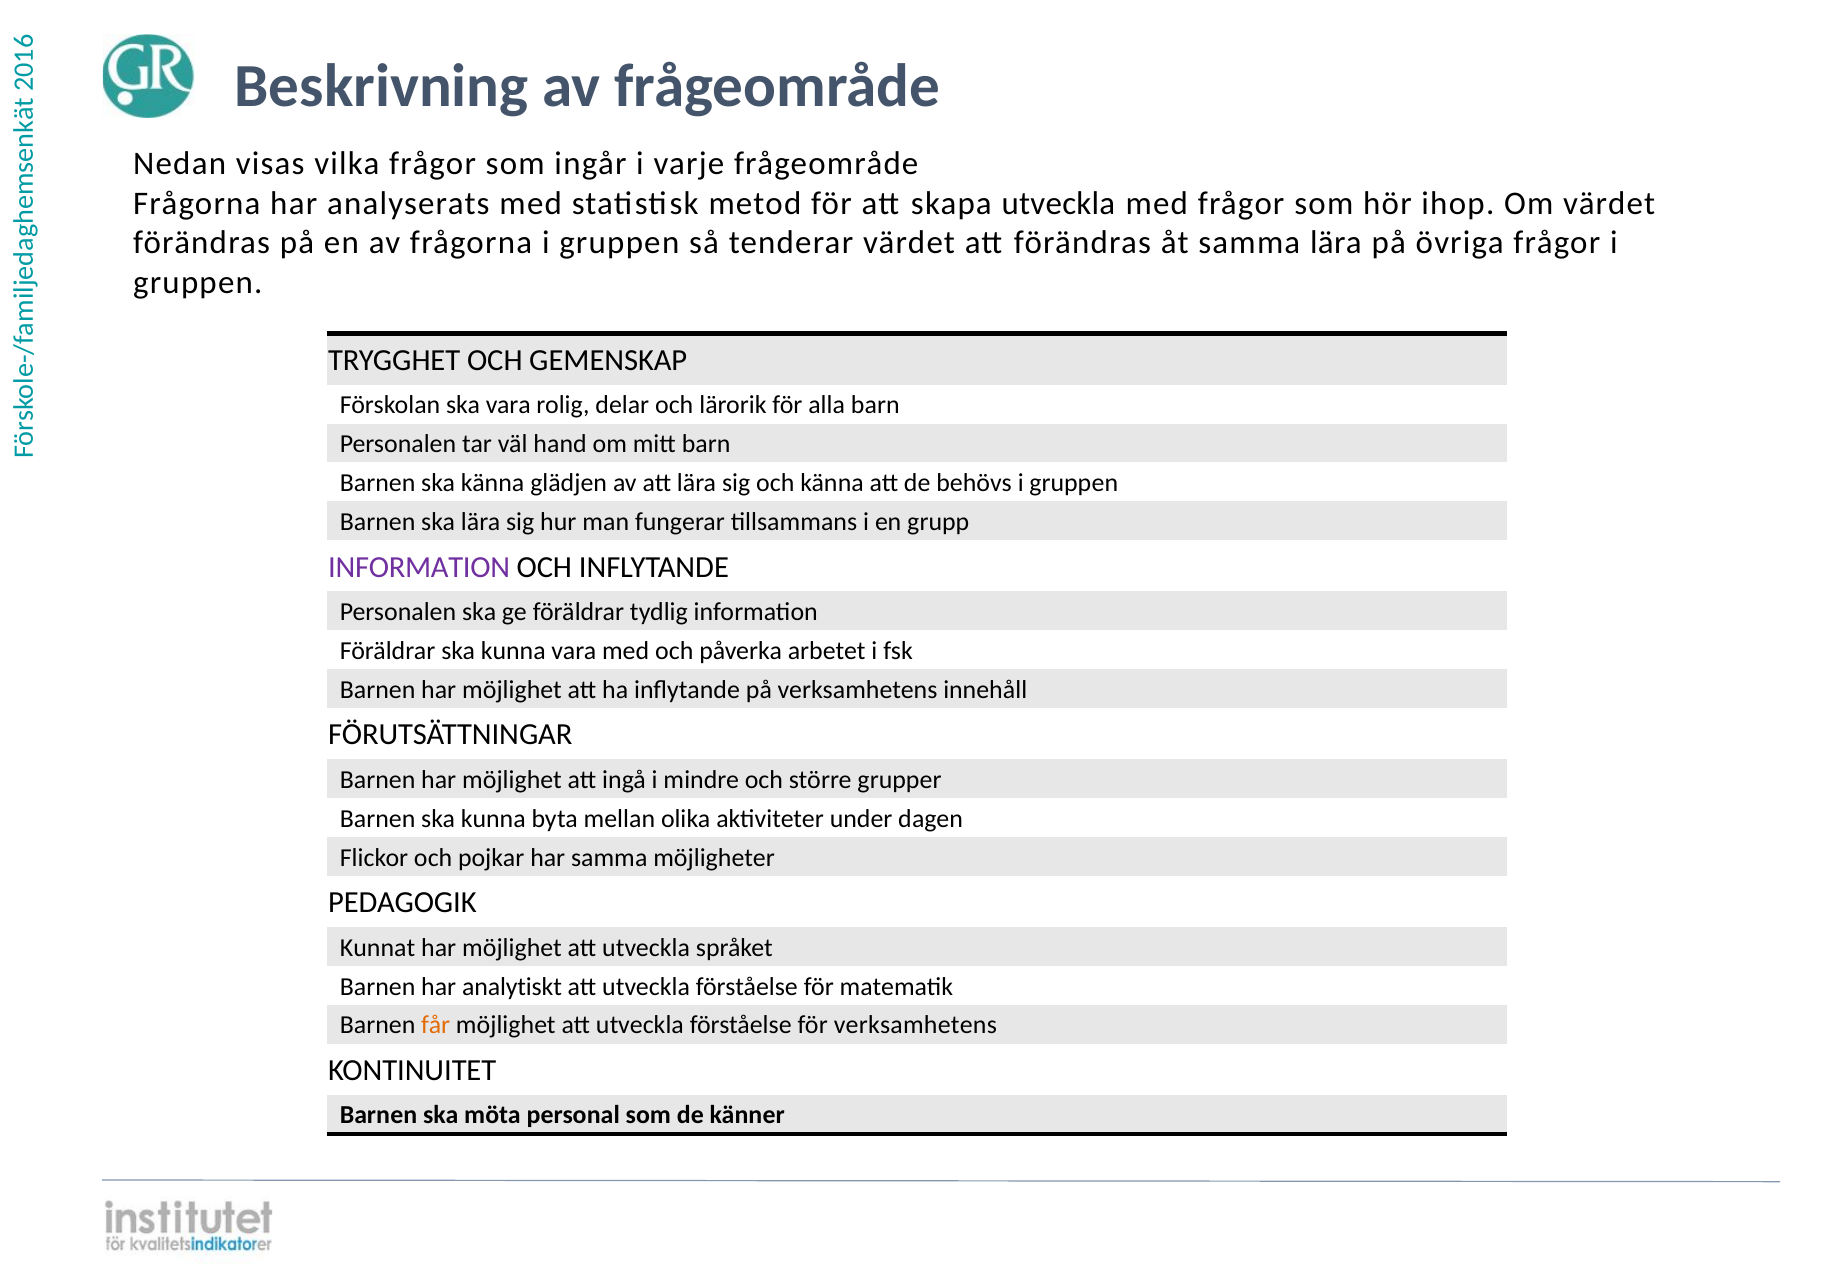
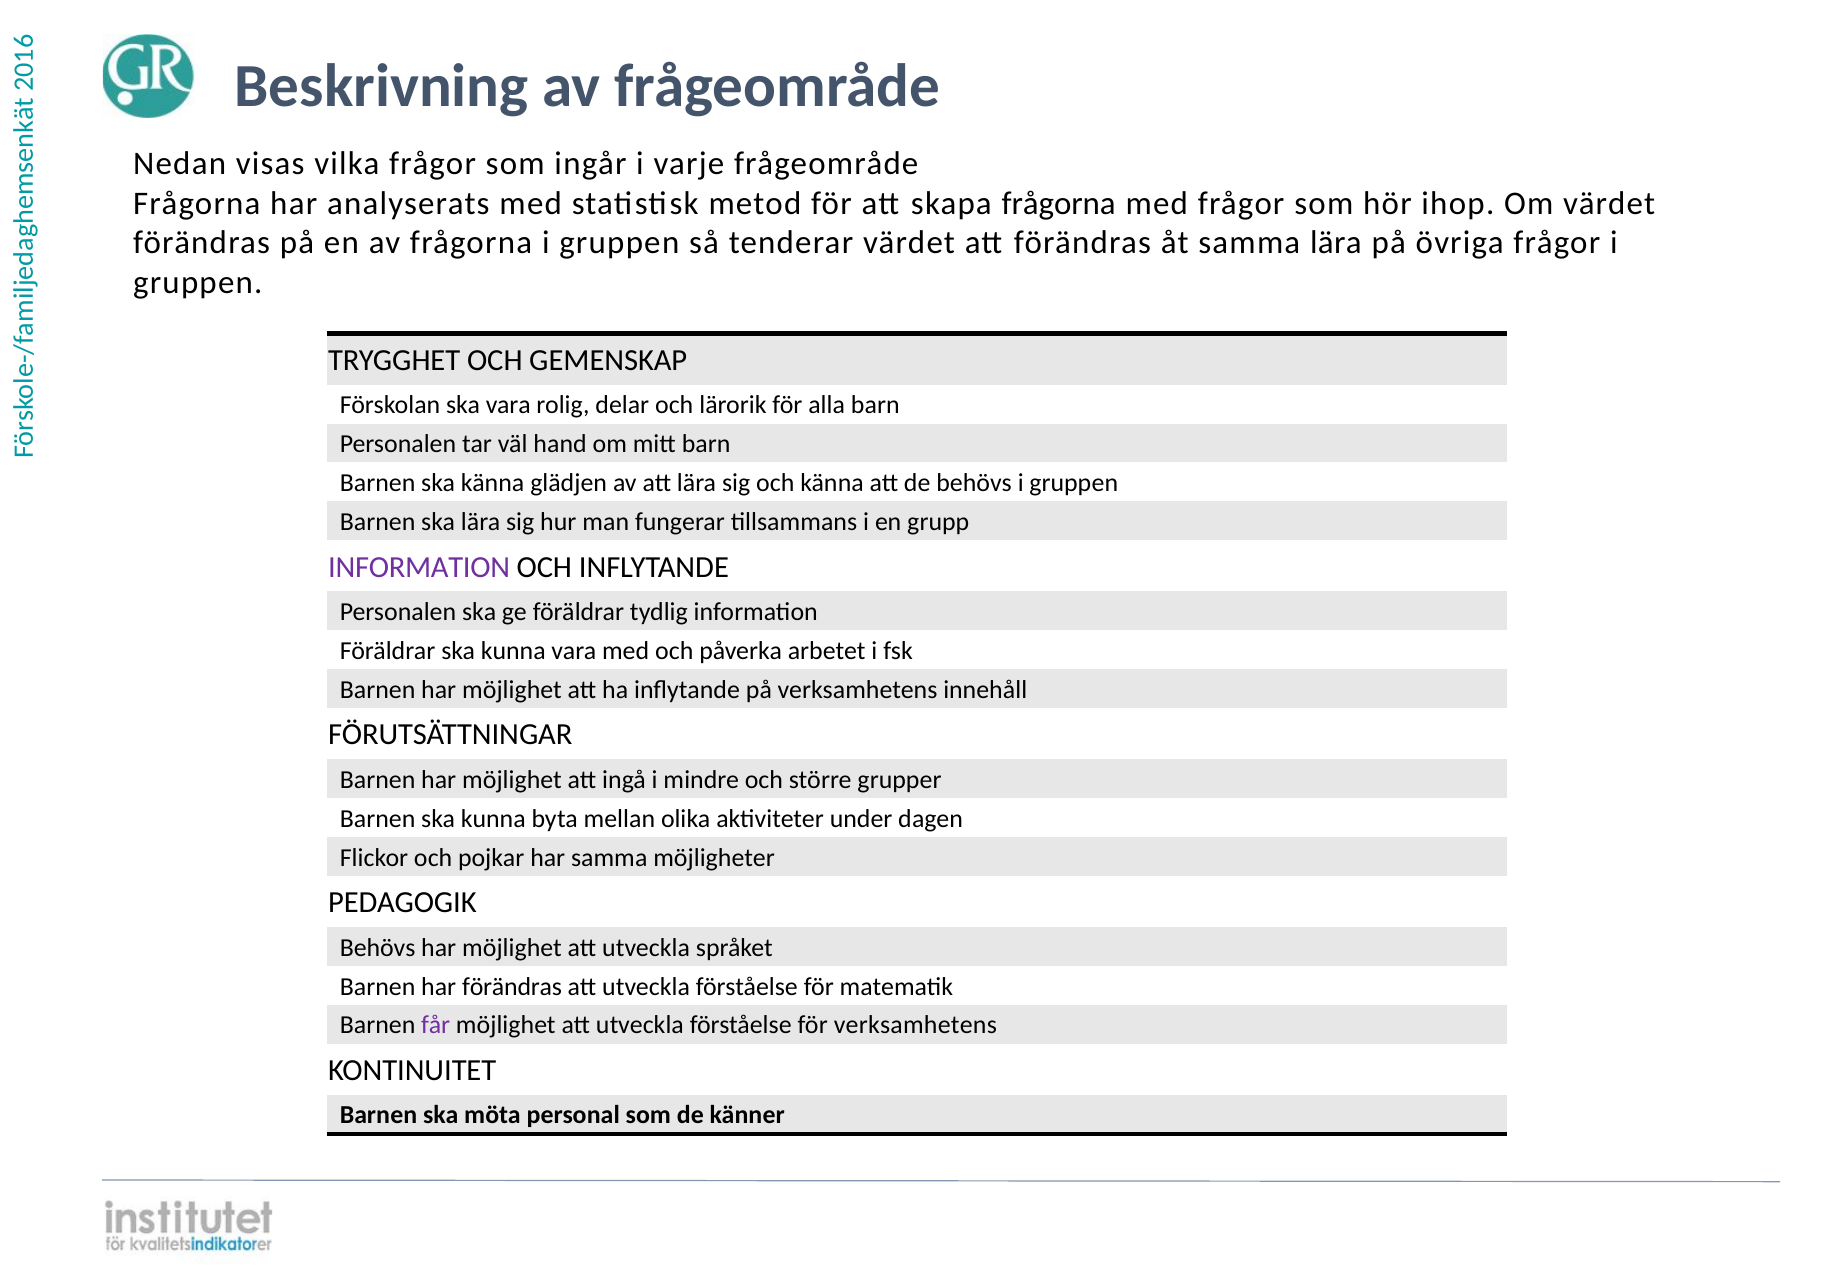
skapa utveckla: utveckla -> frågorna
Kunnat at (378, 947): Kunnat -> Behövs
har analytiskt: analytiskt -> förändras
får colour: orange -> purple
